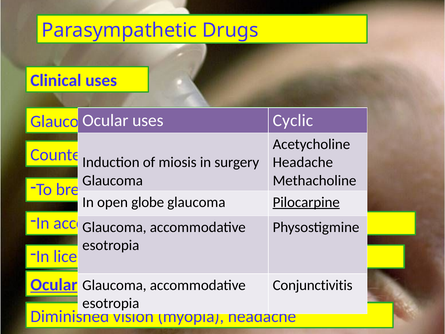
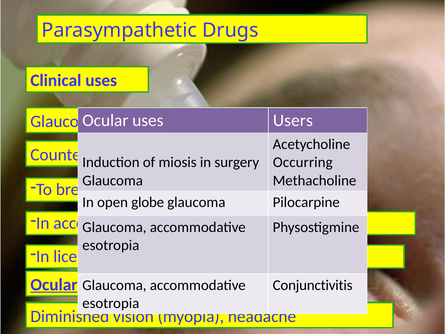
Cyclic: Cyclic -> Users
Headache at (303, 162): Headache -> Occurring
Pilocarpine underline: present -> none
